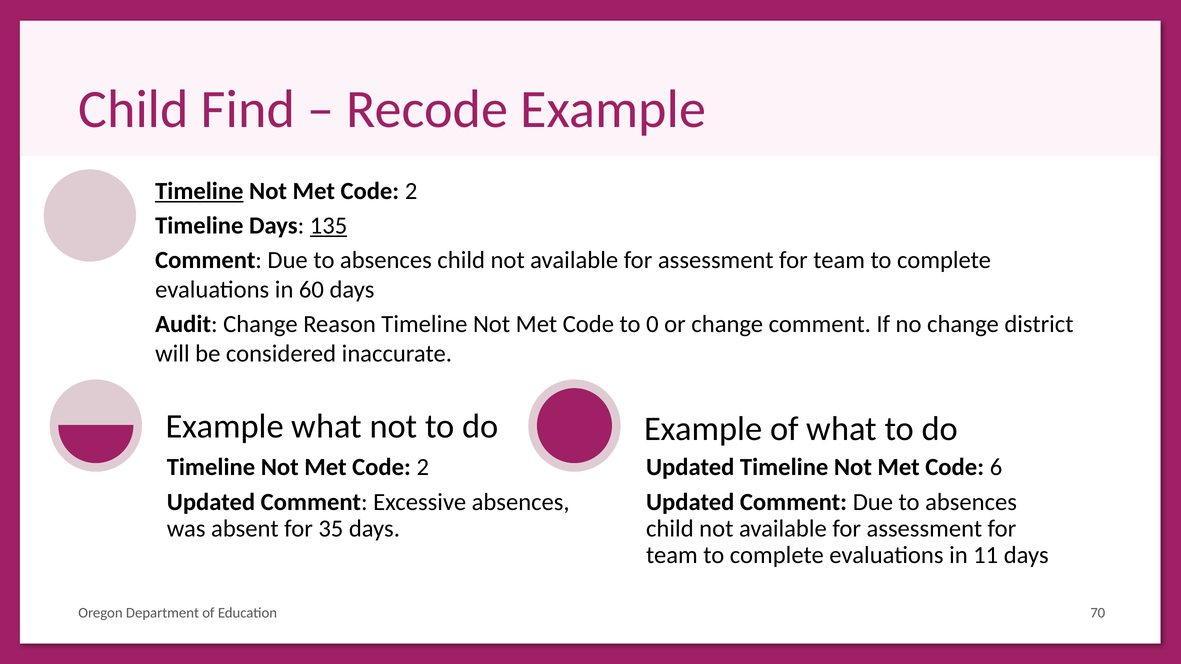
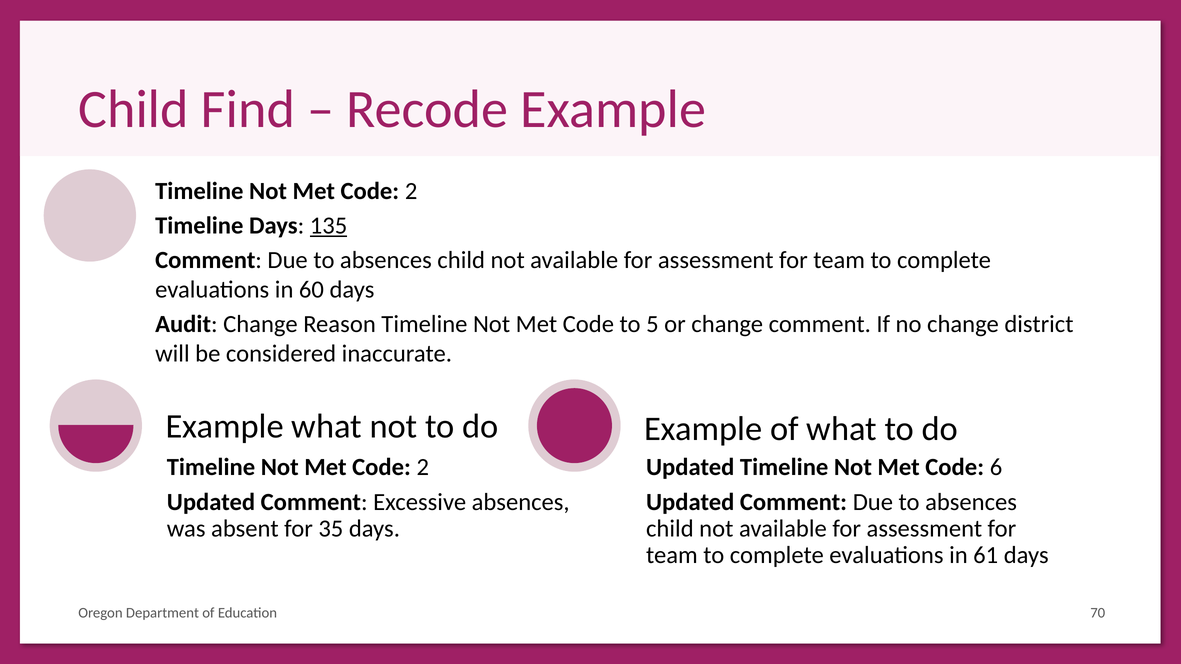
Timeline at (199, 191) underline: present -> none
0: 0 -> 5
11: 11 -> 61
